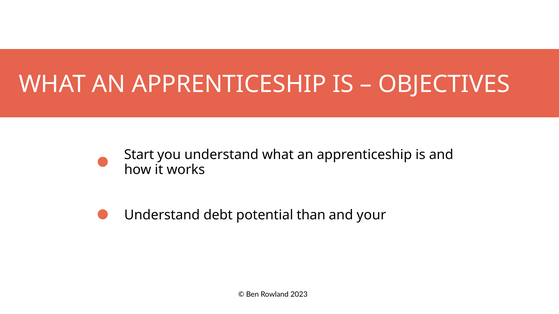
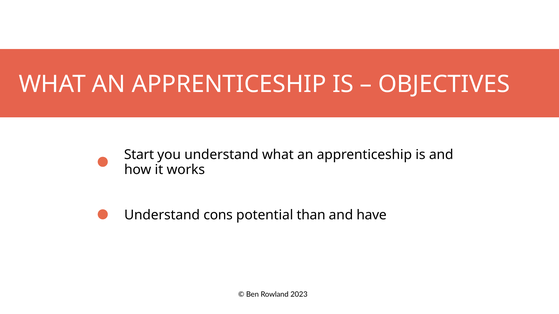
debt: debt -> cons
your: your -> have
